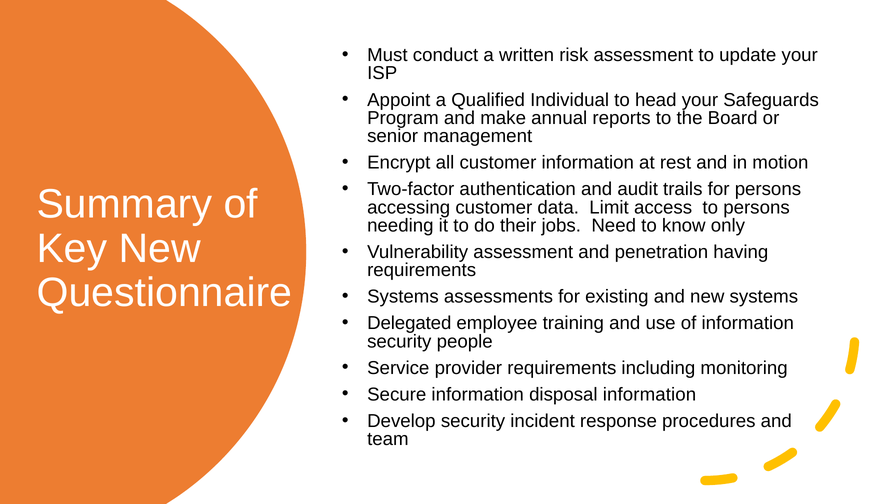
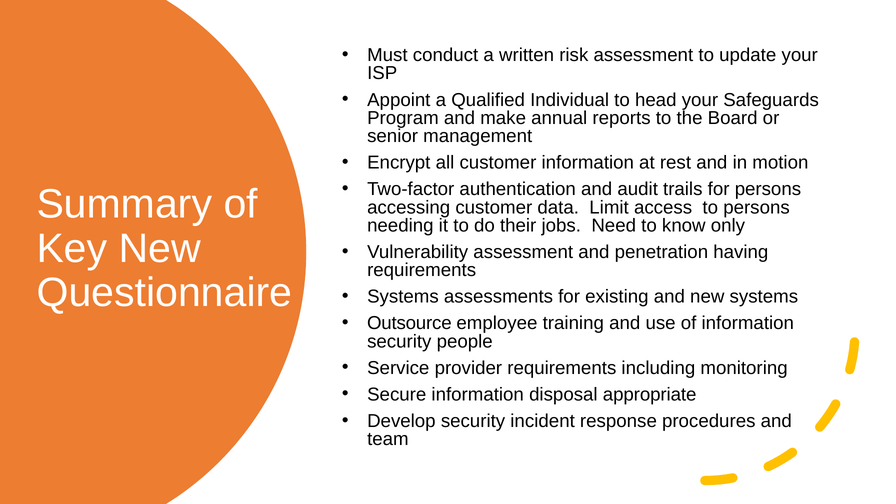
Delegated: Delegated -> Outsource
disposal information: information -> appropriate
